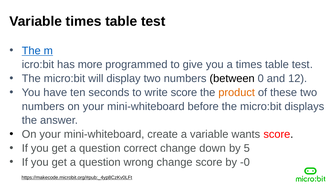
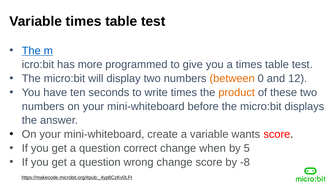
between colour: black -> orange
write score: score -> times
down: down -> when
-0: -0 -> -8
